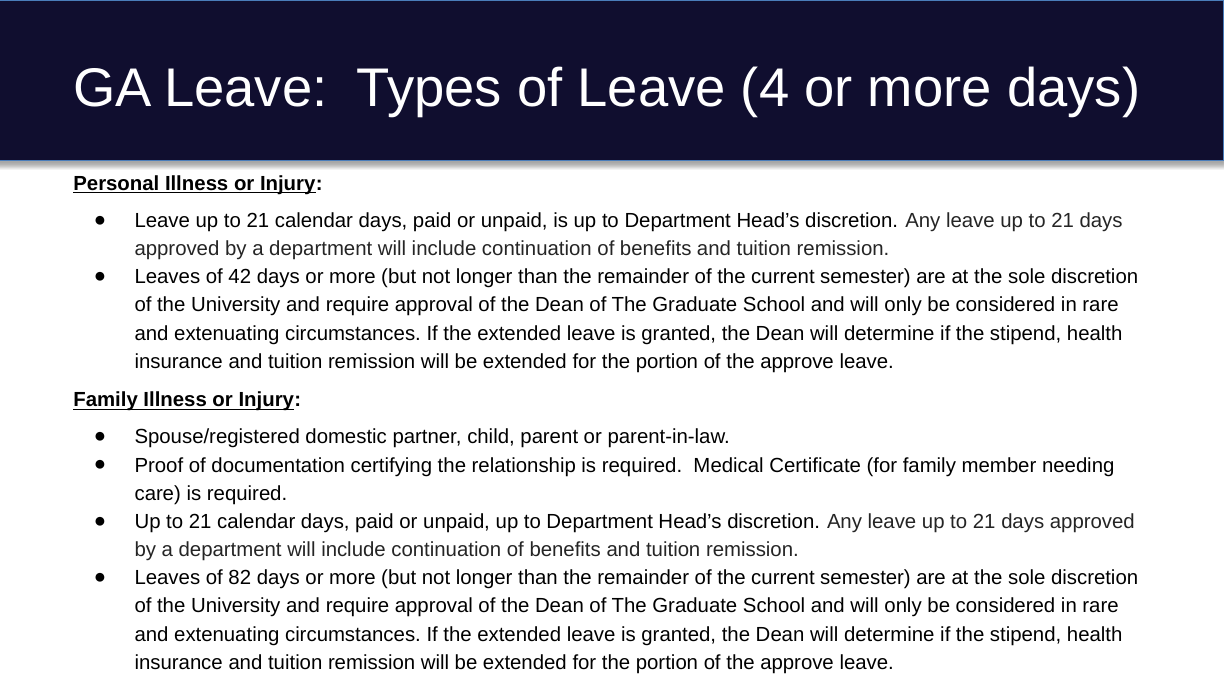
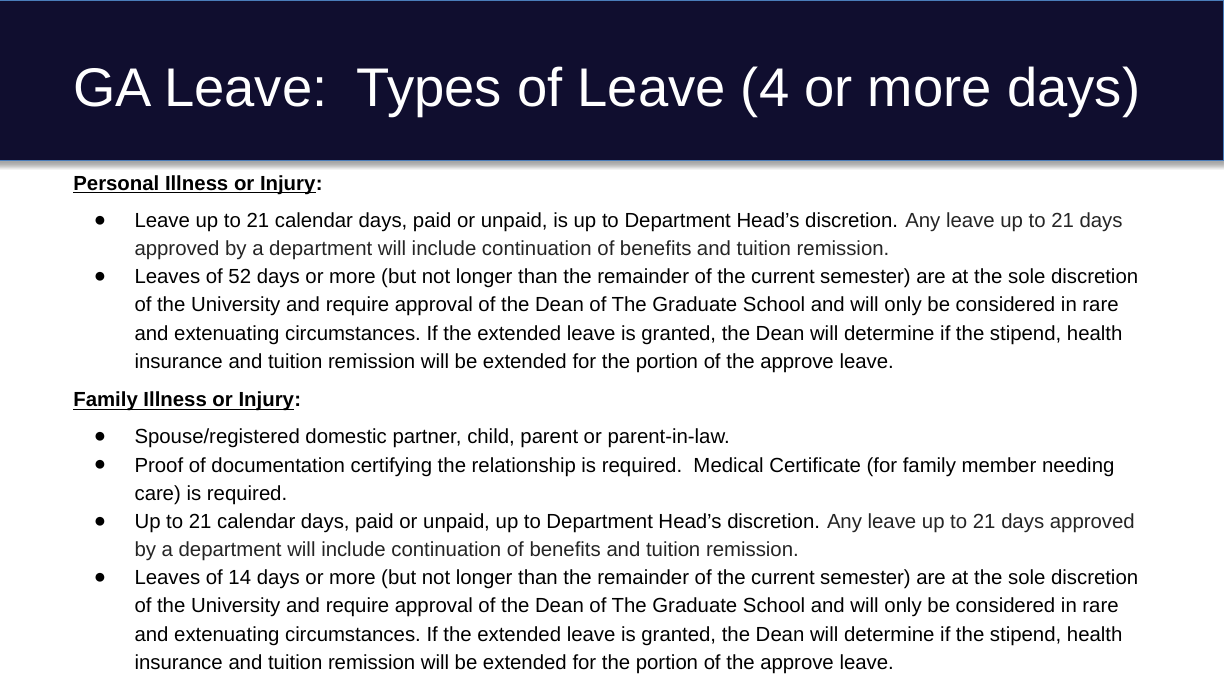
42: 42 -> 52
82: 82 -> 14
